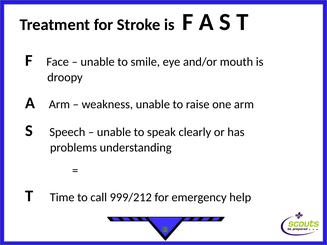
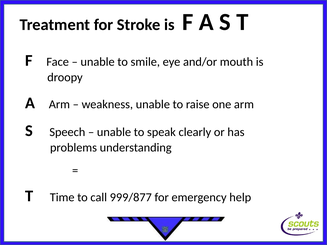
999/212: 999/212 -> 999/877
